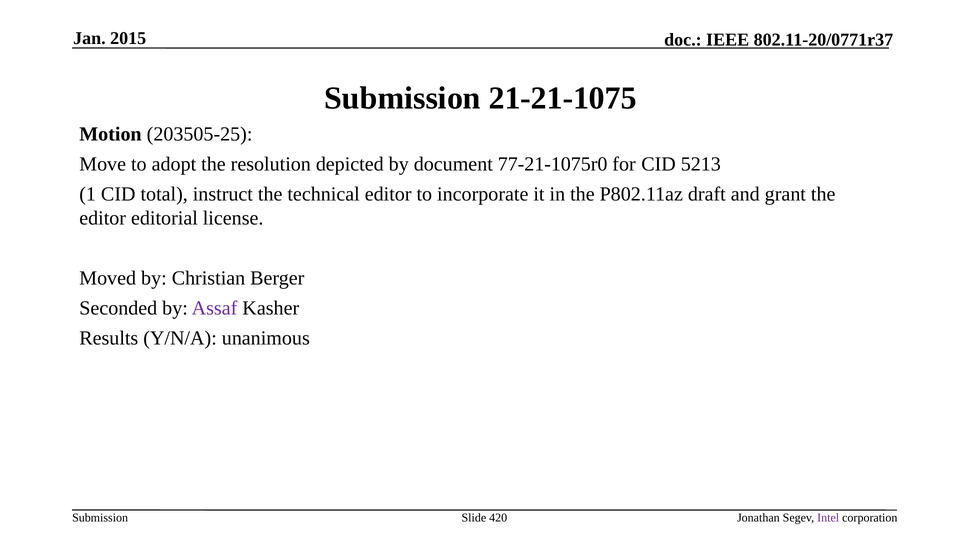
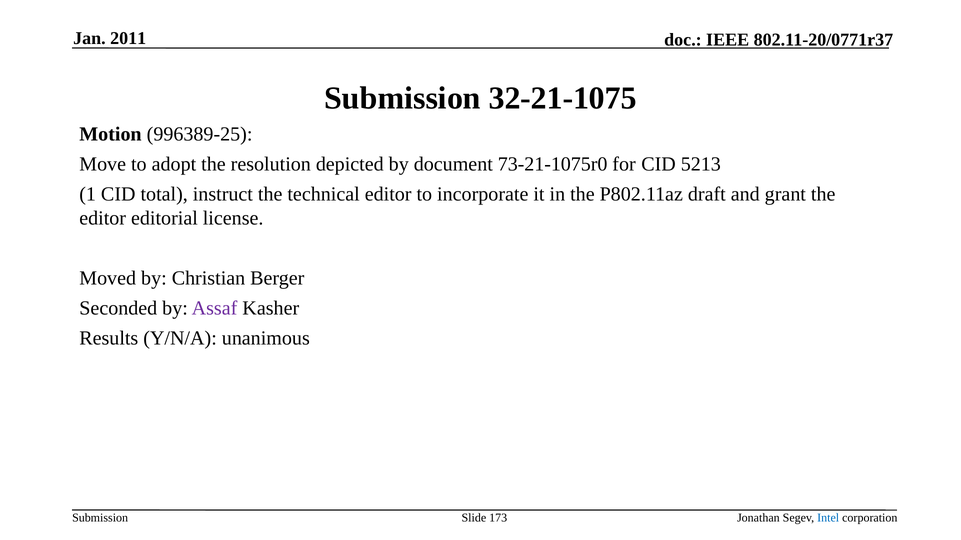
2015: 2015 -> 2011
21-21-1075: 21-21-1075 -> 32-21-1075
203505-25: 203505-25 -> 996389-25
77-21-1075r0: 77-21-1075r0 -> 73-21-1075r0
420: 420 -> 173
Intel colour: purple -> blue
